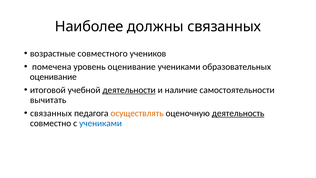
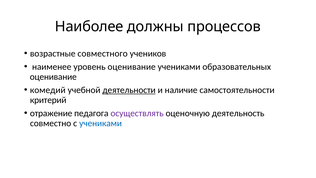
должны связанных: связанных -> процессов
помечена: помечена -> наименее
итоговой: итоговой -> комедий
вычитать: вычитать -> критерий
связанных at (51, 113): связанных -> отражение
осуществлять colour: orange -> purple
деятельность underline: present -> none
